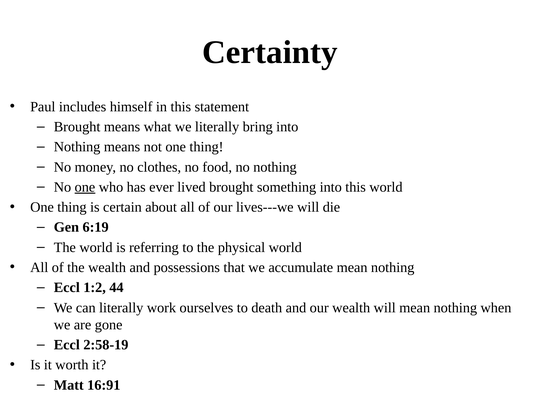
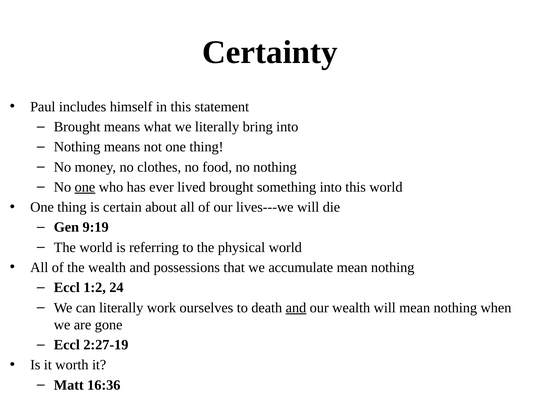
6:19: 6:19 -> 9:19
44: 44 -> 24
and at (296, 308) underline: none -> present
2:58-19: 2:58-19 -> 2:27-19
16:91: 16:91 -> 16:36
